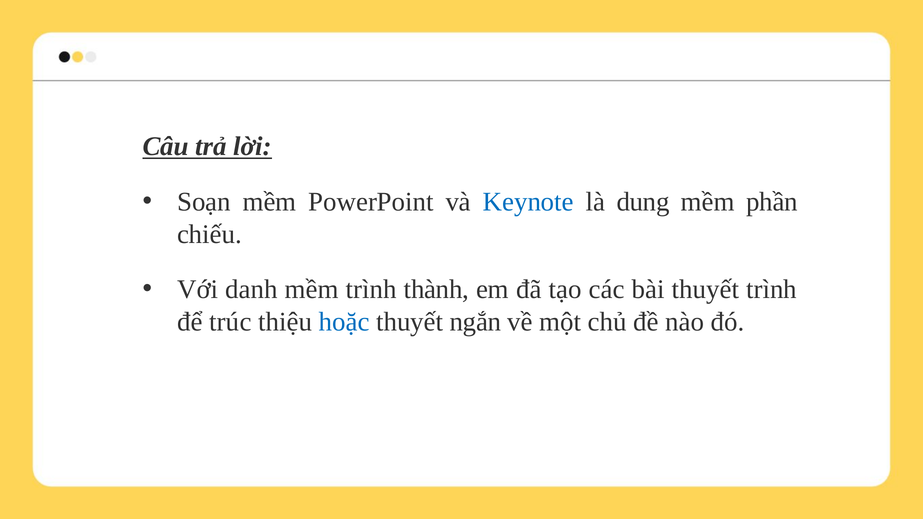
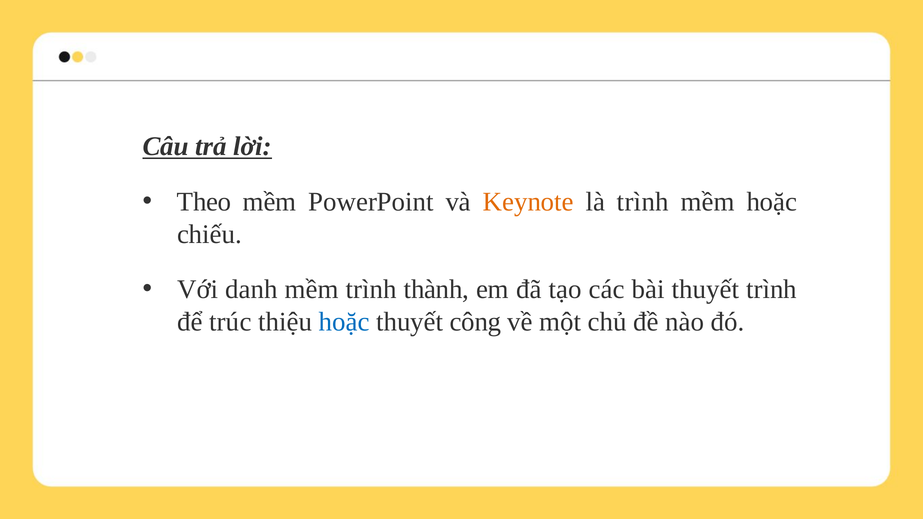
Soạn: Soạn -> Theo
Keynote colour: blue -> orange
là dung: dung -> trình
mềm phần: phần -> hoặc
ngắn: ngắn -> công
